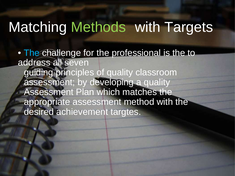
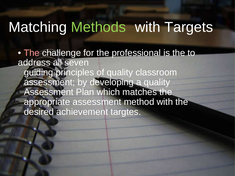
The at (32, 53) colour: light blue -> pink
